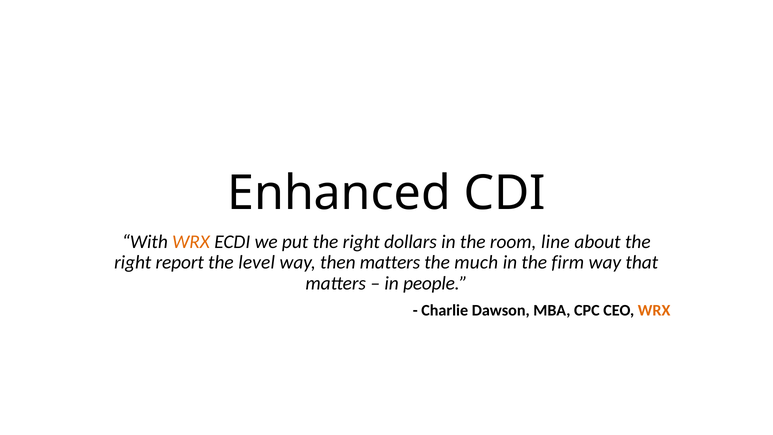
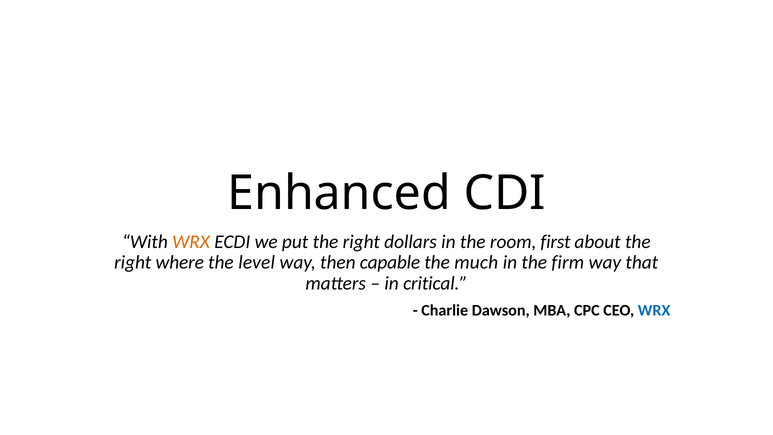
line: line -> first
report: report -> where
then matters: matters -> capable
people: people -> critical
WRX at (654, 311) colour: orange -> blue
